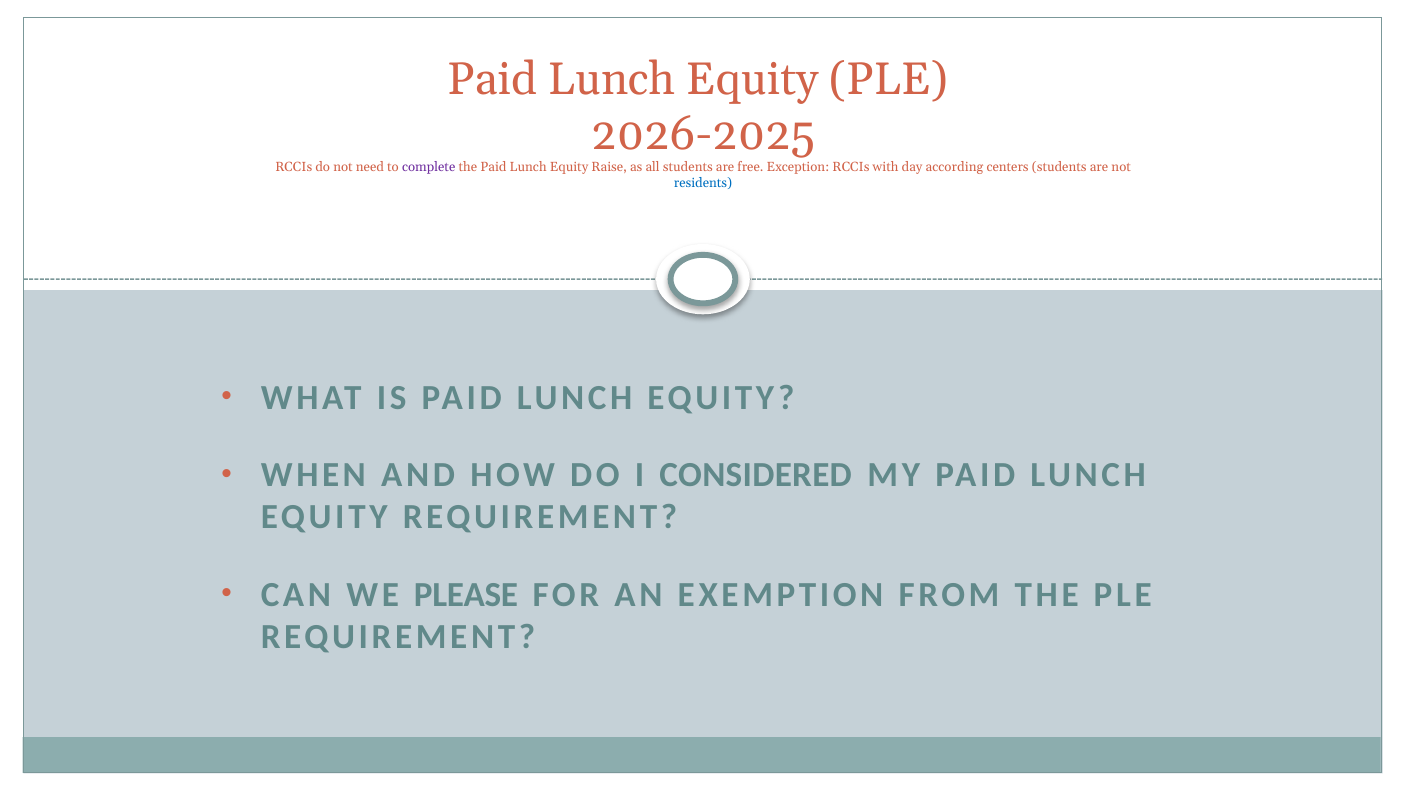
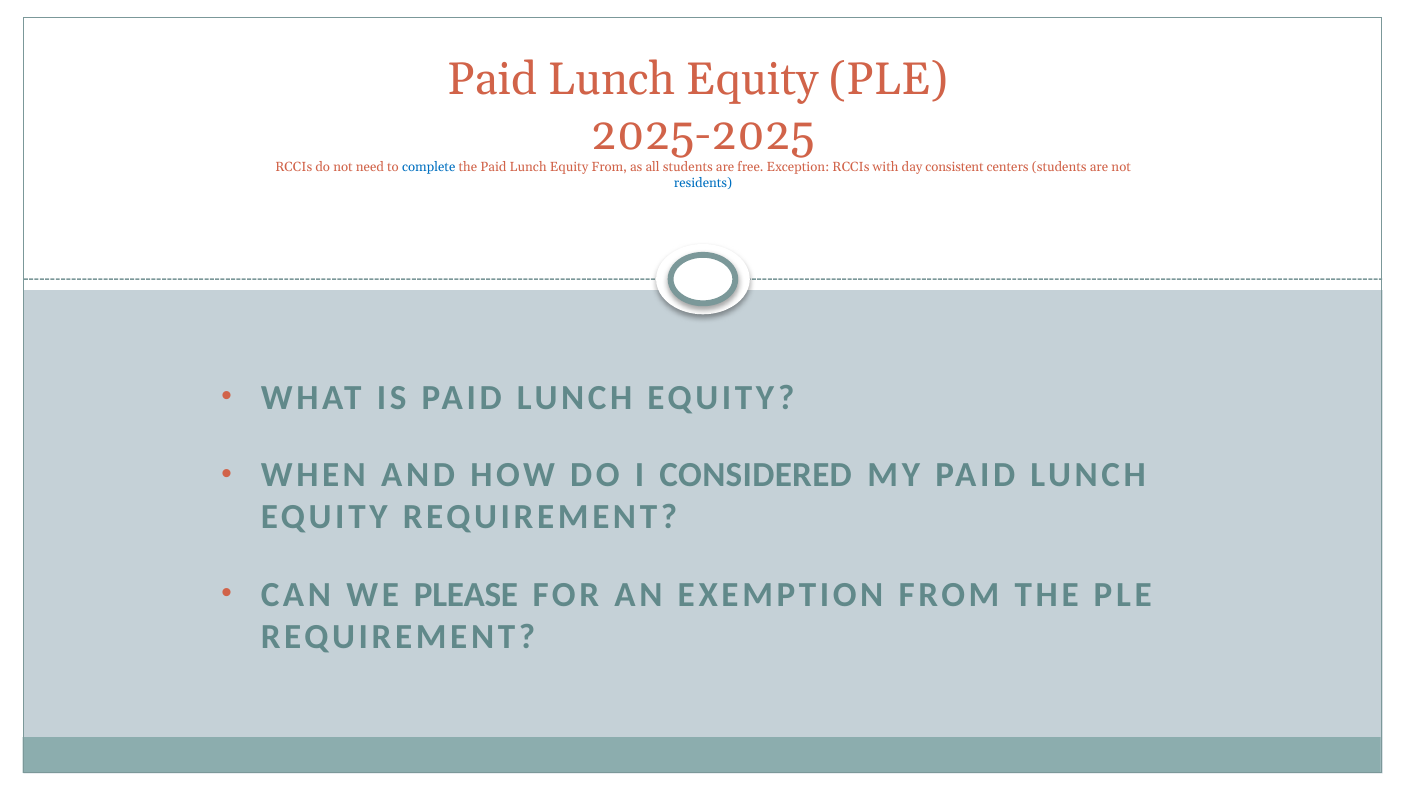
2026-2025: 2026-2025 -> 2025-2025
complete colour: purple -> blue
Equity Raise: Raise -> From
according: according -> consistent
